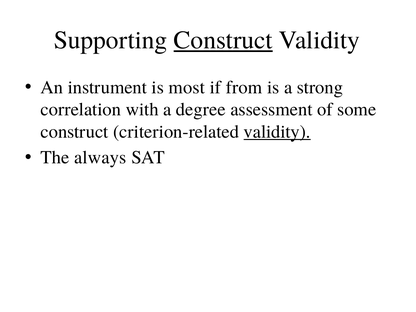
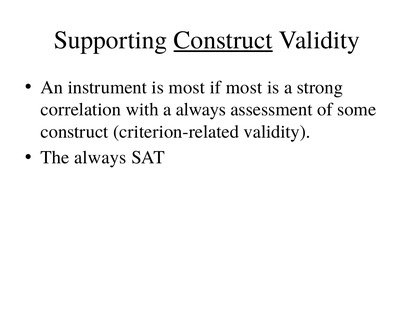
if from: from -> most
a degree: degree -> always
validity at (277, 132) underline: present -> none
